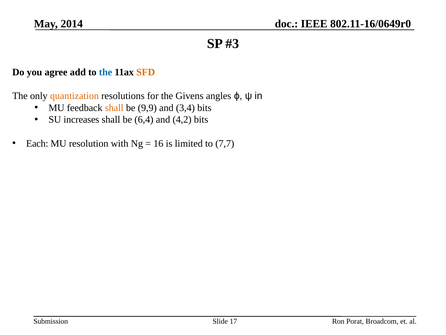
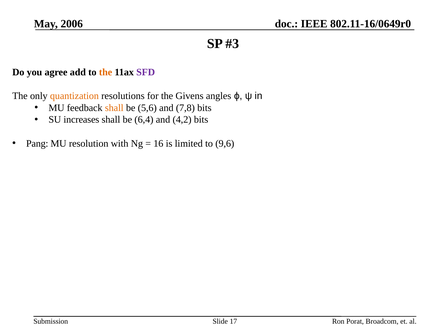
2014: 2014 -> 2006
the at (106, 72) colour: blue -> orange
SFD colour: orange -> purple
9,9: 9,9 -> 5,6
3,4: 3,4 -> 7,8
Each: Each -> Pang
7,7: 7,7 -> 9,6
